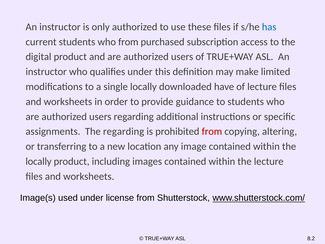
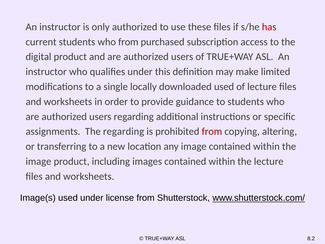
has colour: blue -> red
downloaded have: have -> used
locally at (39, 161): locally -> image
